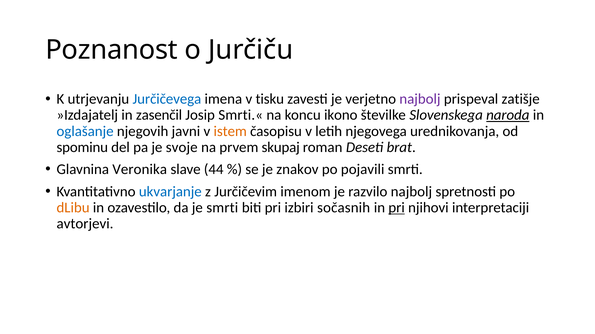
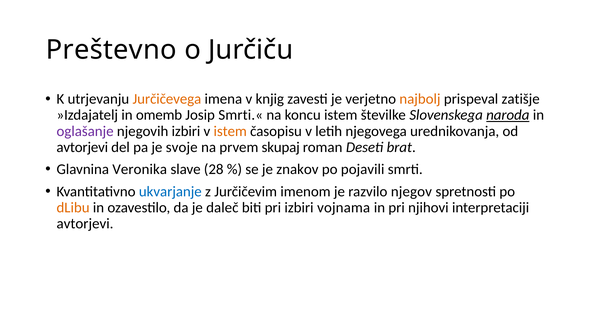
Poznanost: Poznanost -> Preštevno
Jurčičevega colour: blue -> orange
tisku: tisku -> knjig
najbolj at (420, 99) colour: purple -> orange
zasenčil: zasenčil -> omemb
koncu ikono: ikono -> istem
oglašanje colour: blue -> purple
njegovih javni: javni -> izbiri
spominu at (82, 147): spominu -> avtorjevi
44: 44 -> 28
razvilo najbolj: najbolj -> njegov
je smrti: smrti -> daleč
sočasnih: sočasnih -> vojnama
pri at (397, 208) underline: present -> none
